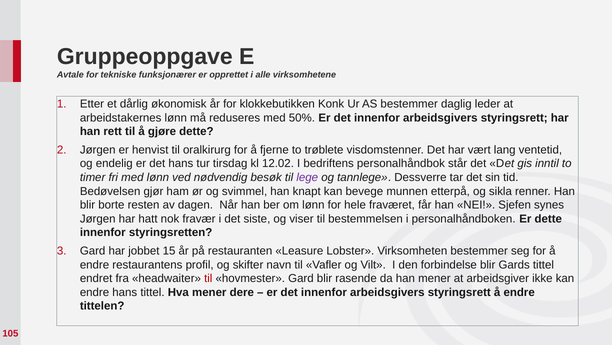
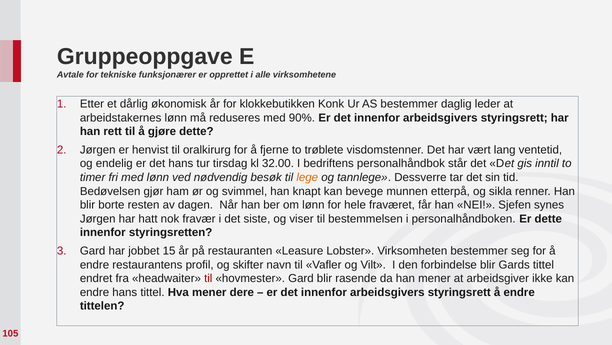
50%: 50% -> 90%
12.02: 12.02 -> 32.00
lege colour: purple -> orange
